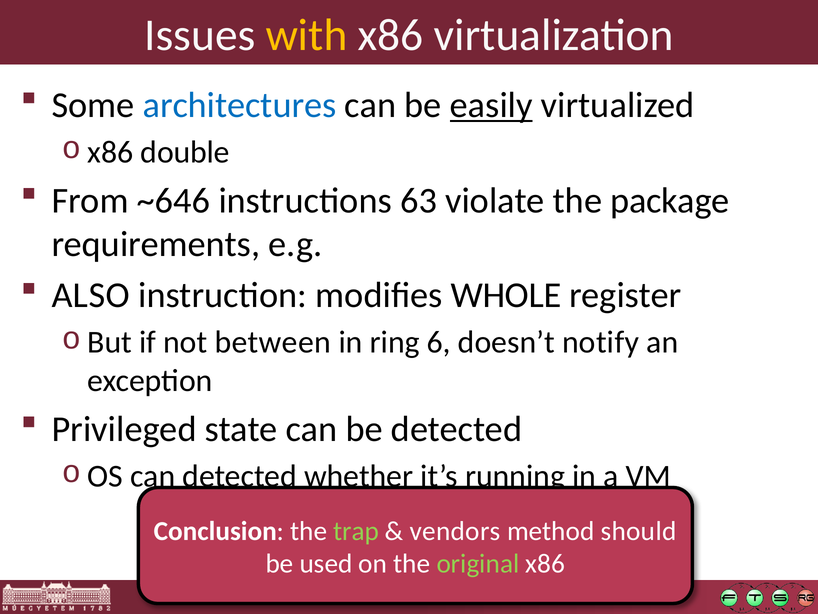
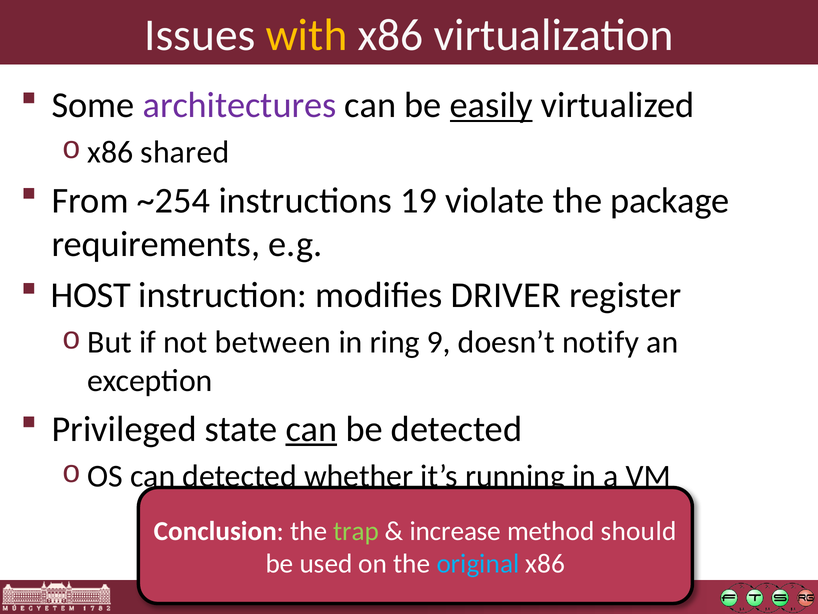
architectures colour: blue -> purple
double: double -> shared
~646: ~646 -> ~254
63: 63 -> 19
ALSO: ALSO -> HOST
WHOLE: WHOLE -> DRIVER
6: 6 -> 9
can at (312, 429) underline: none -> present
vendors: vendors -> increase
original colour: light green -> light blue
